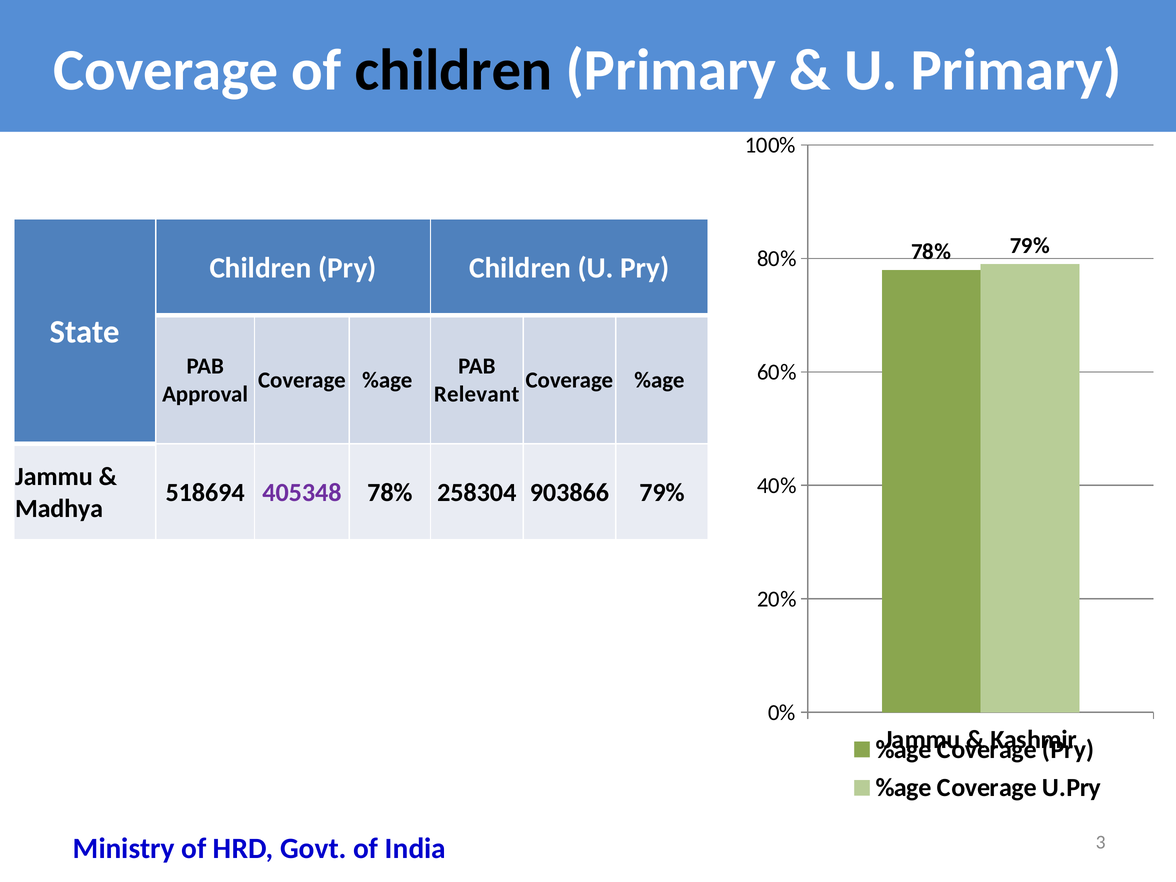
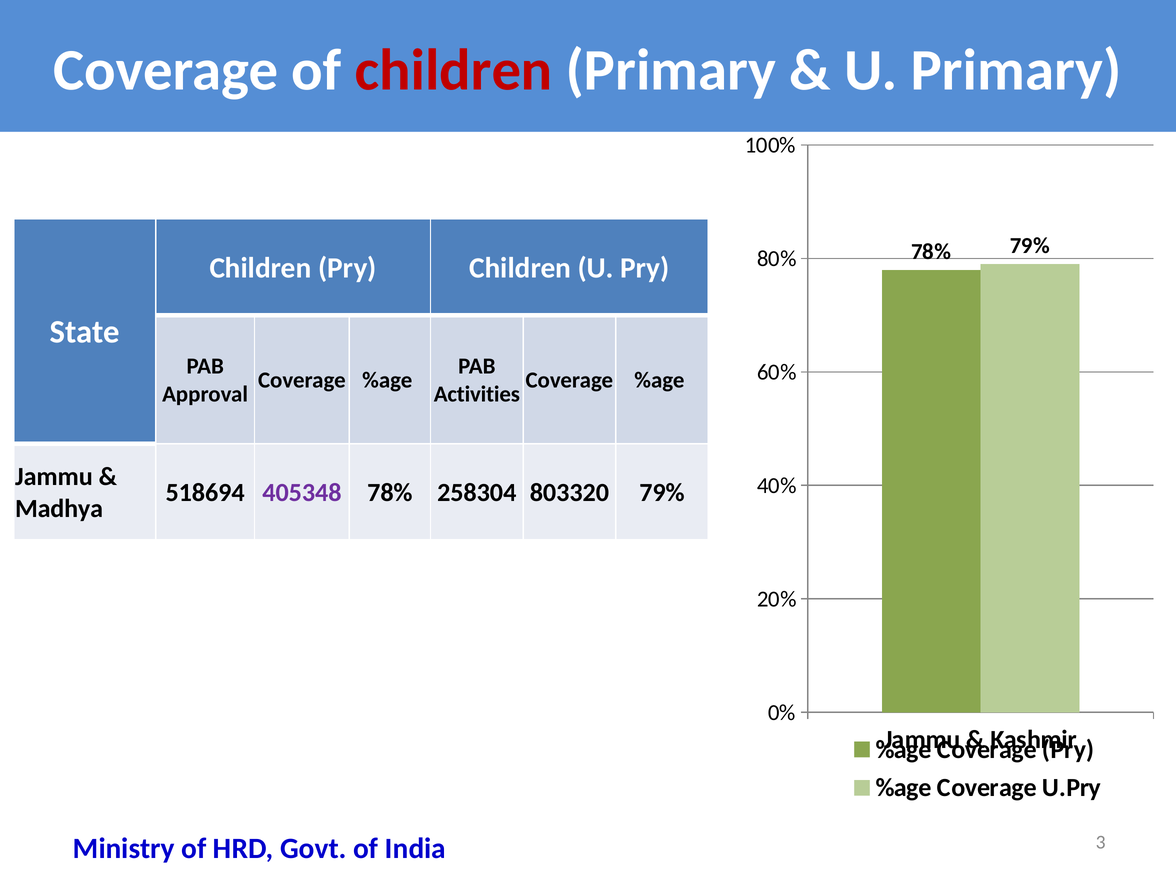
children at (454, 71) colour: black -> red
Relevant: Relevant -> Activities
903866: 903866 -> 803320
